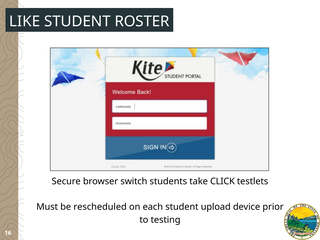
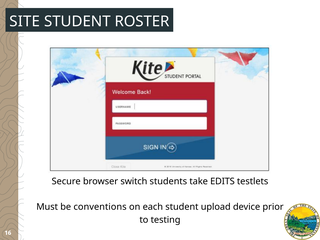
LIKE: LIKE -> SITE
CLICK: CLICK -> EDITS
rescheduled: rescheduled -> conventions
